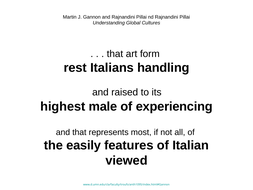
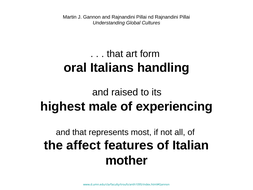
rest: rest -> oral
easily: easily -> affect
viewed: viewed -> mother
